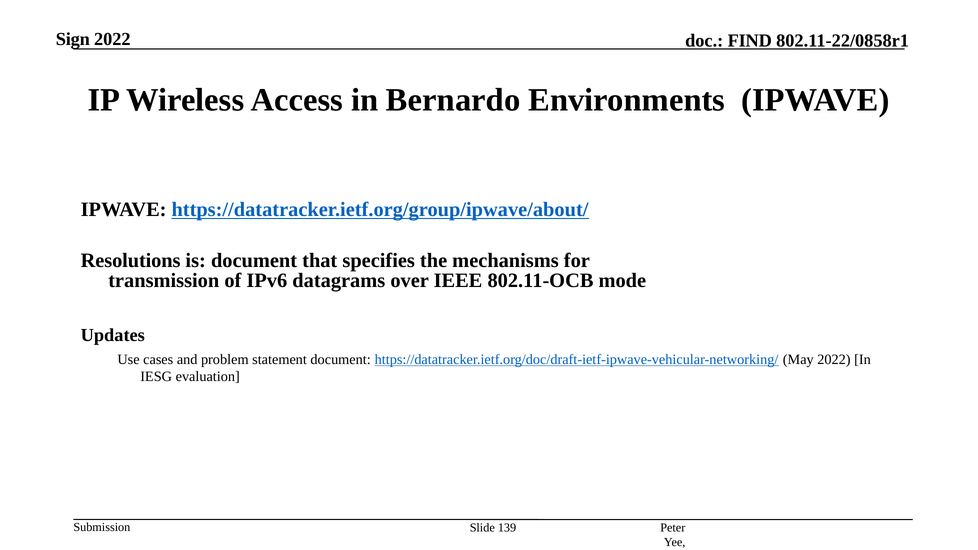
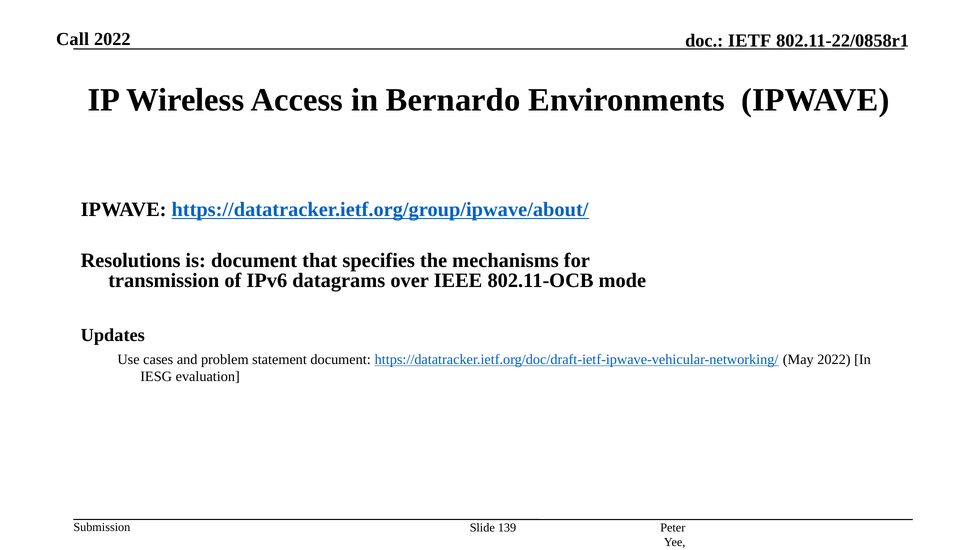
Sign: Sign -> Call
FIND: FIND -> IETF
